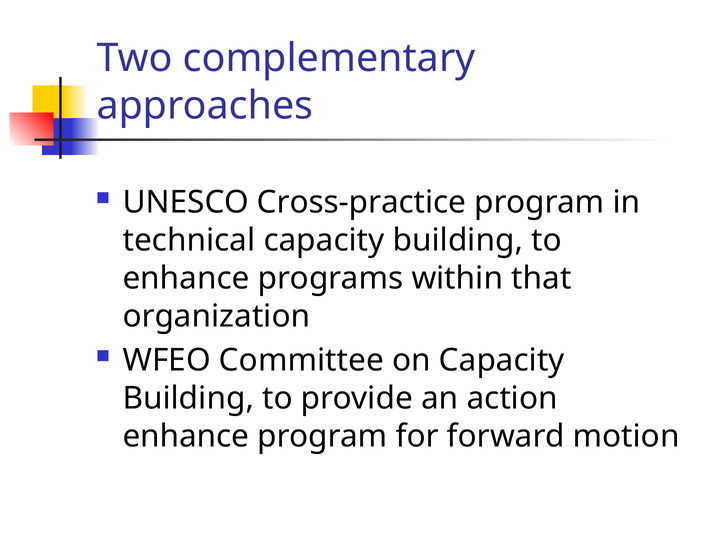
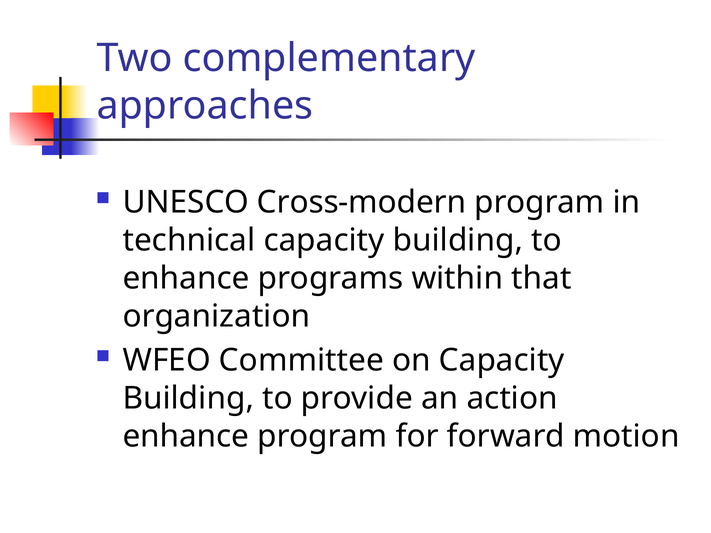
Cross-practice: Cross-practice -> Cross-modern
